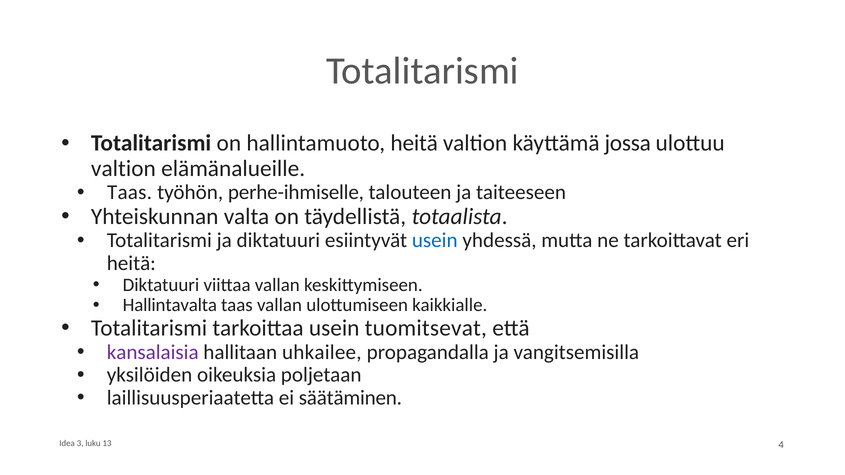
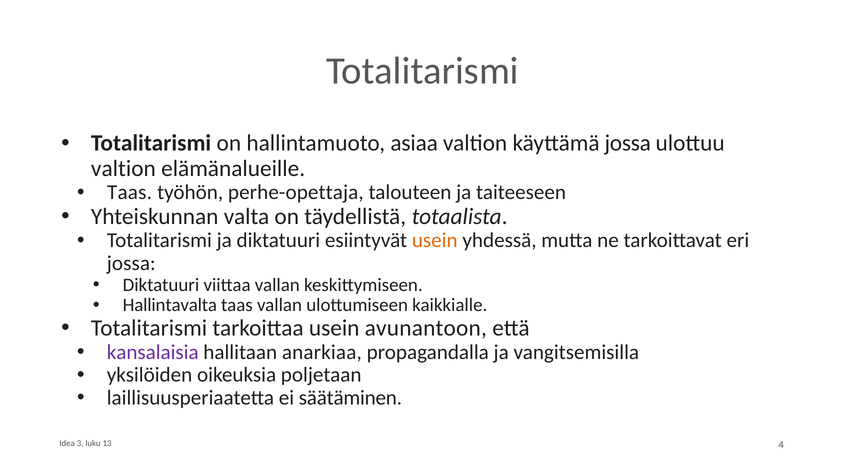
hallintamuoto heitä: heitä -> asiaa
perhe-ihmiselle: perhe-ihmiselle -> perhe-opettaja
usein at (435, 241) colour: blue -> orange
heitä at (131, 263): heitä -> jossa
tuomitsevat: tuomitsevat -> avunantoon
uhkailee: uhkailee -> anarkiaa
